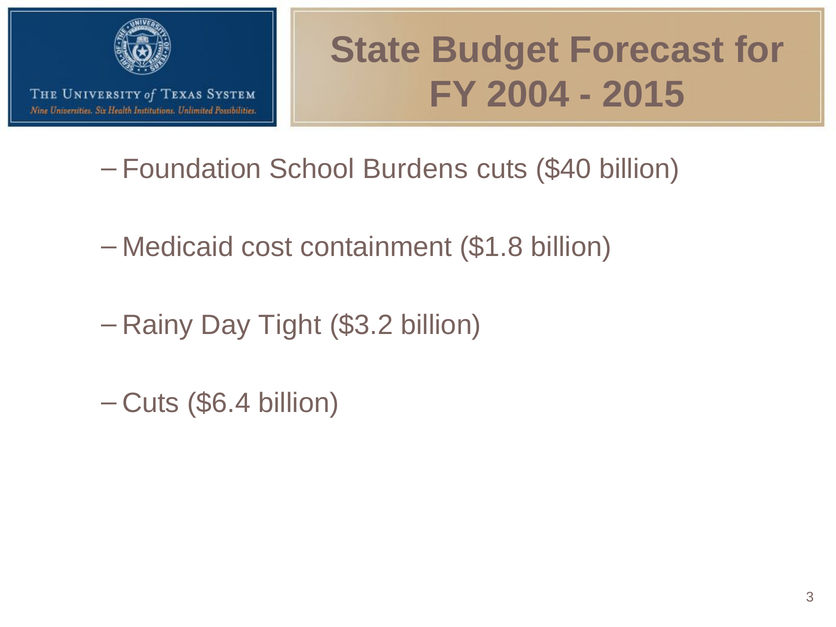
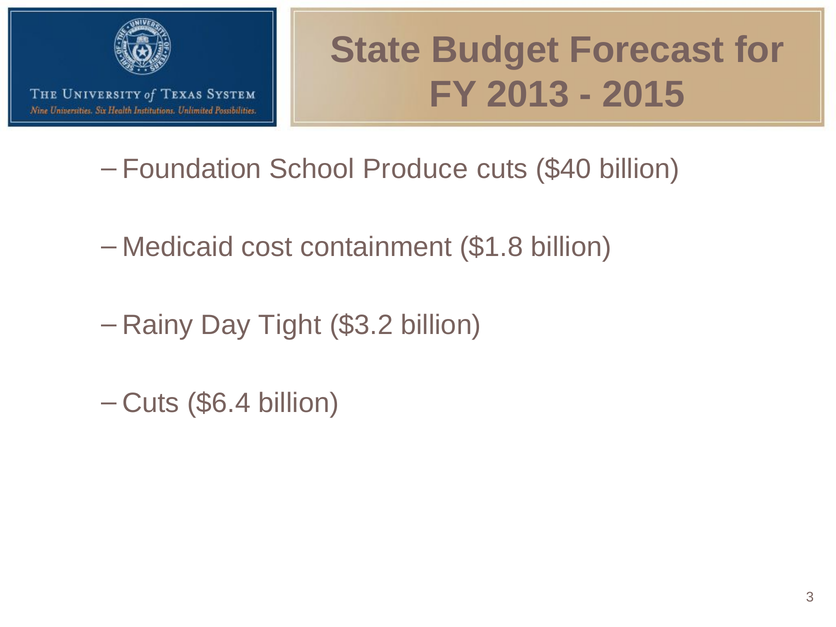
2004: 2004 -> 2013
Burdens: Burdens -> Produce
